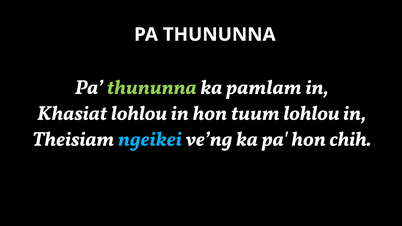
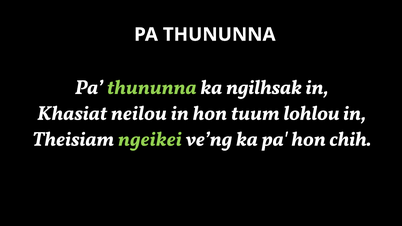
pamlam: pamlam -> ngilhsak
Khasiat lohlou: lohlou -> neilou
ngeikei colour: light blue -> light green
